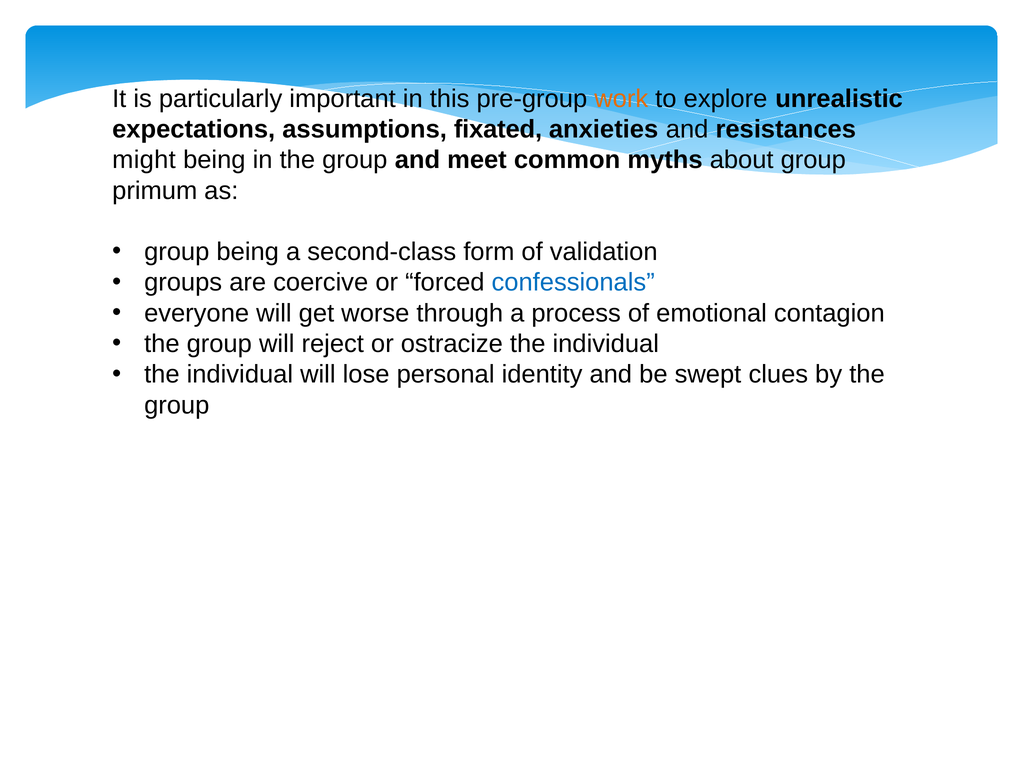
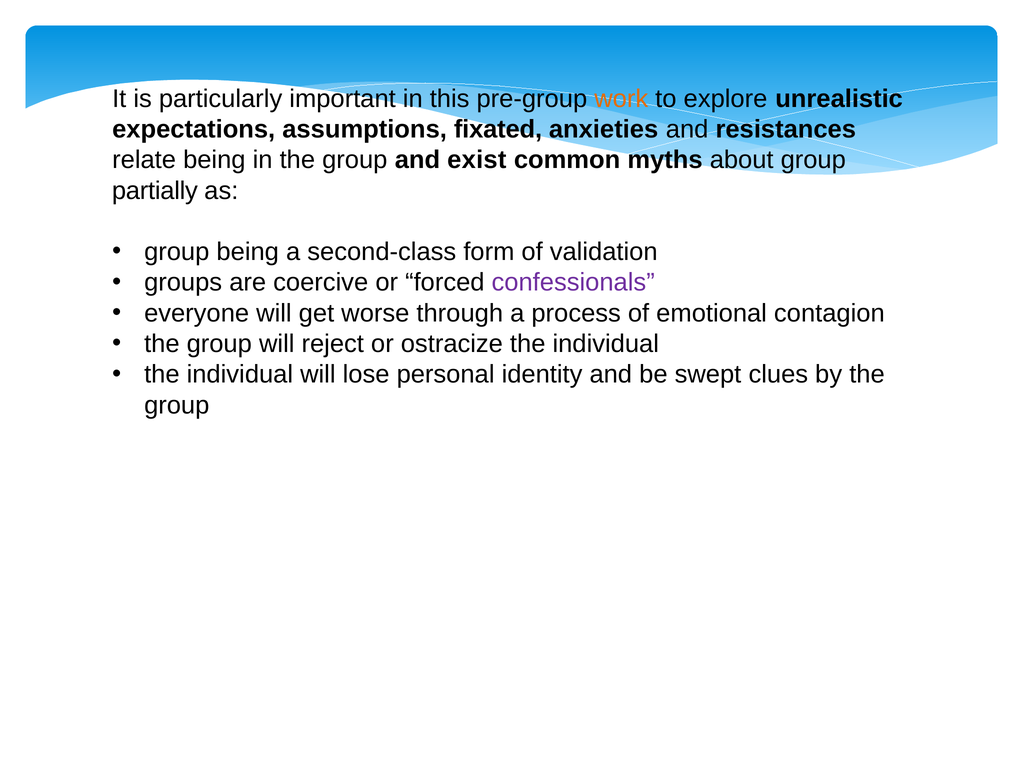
might: might -> relate
meet: meet -> exist
primum: primum -> partially
confessionals colour: blue -> purple
